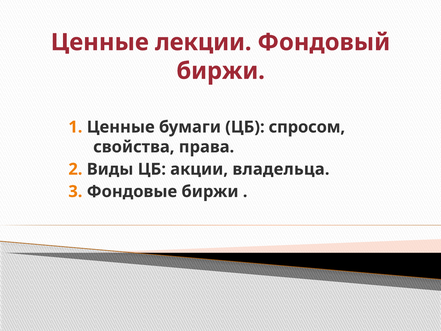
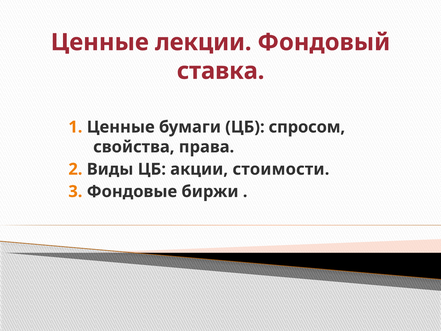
биржи at (221, 71): биржи -> ставка
владельца: владельца -> стоимости
